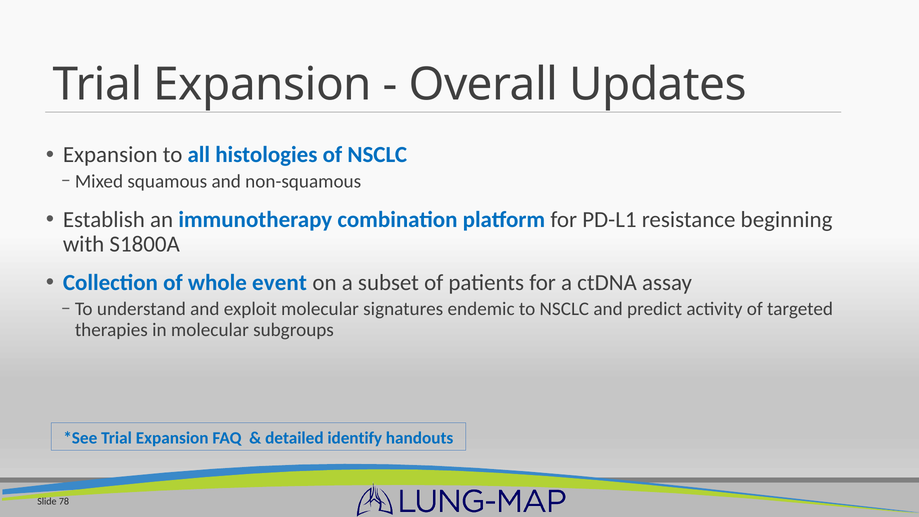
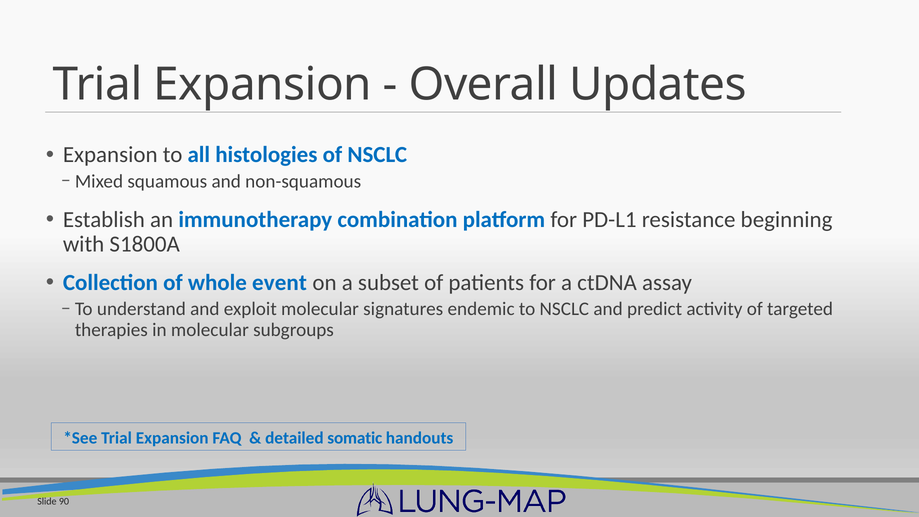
identify: identify -> somatic
78: 78 -> 90
